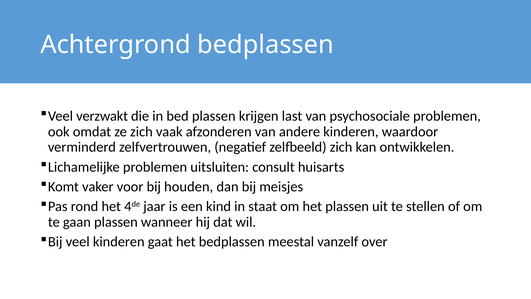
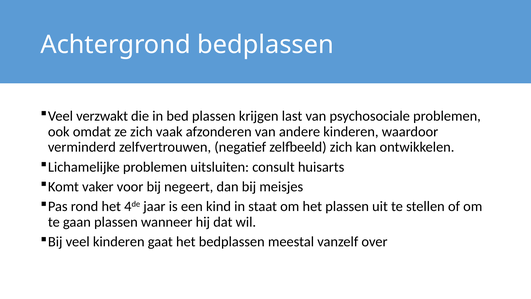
houden: houden -> negeert
